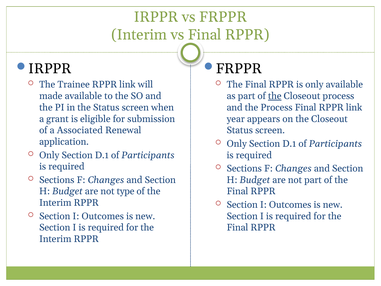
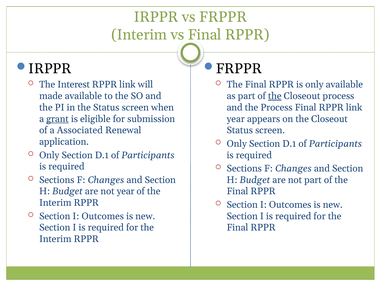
Trainee: Trainee -> Interest
grant underline: none -> present
not type: type -> year
